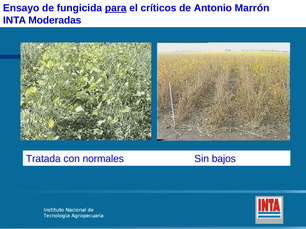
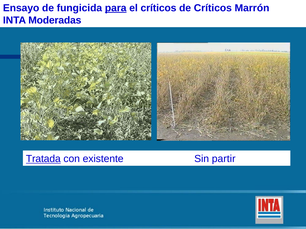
de Antonio: Antonio -> Críticos
Tratada underline: none -> present
normales: normales -> existente
bajos: bajos -> partir
